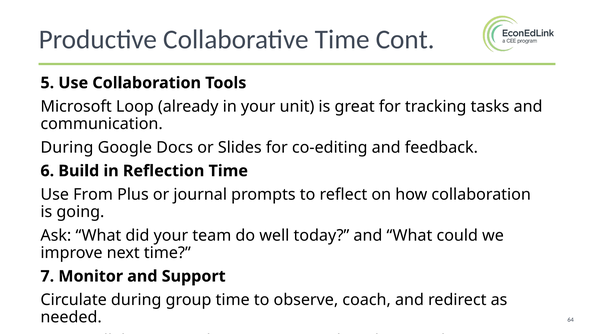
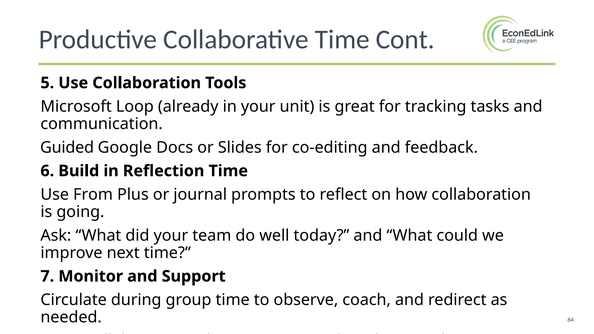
During at (67, 147): During -> Guided
